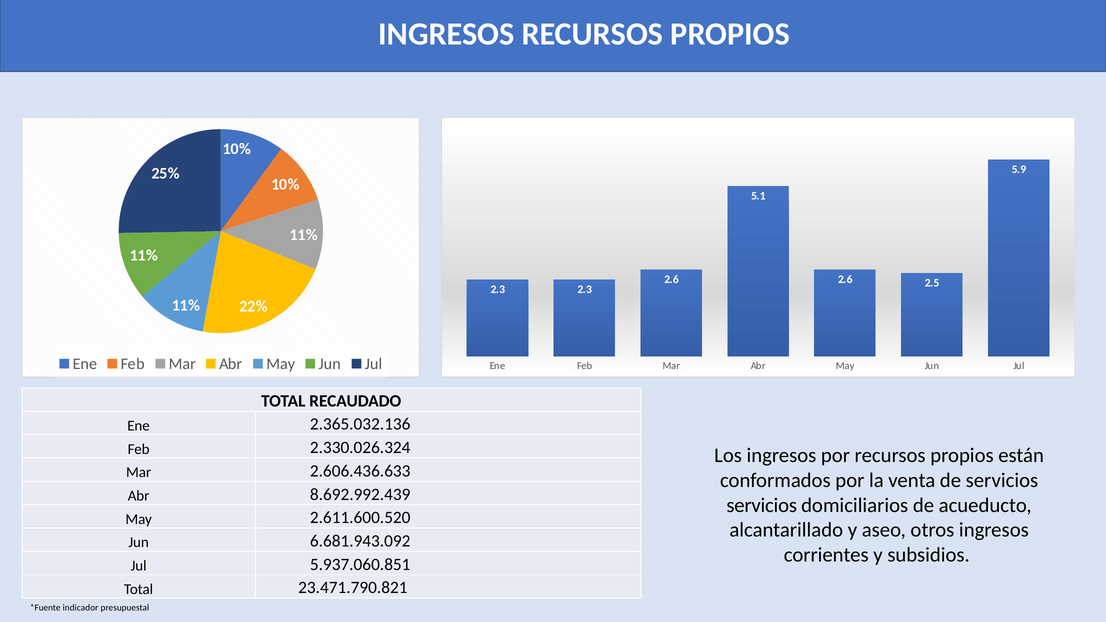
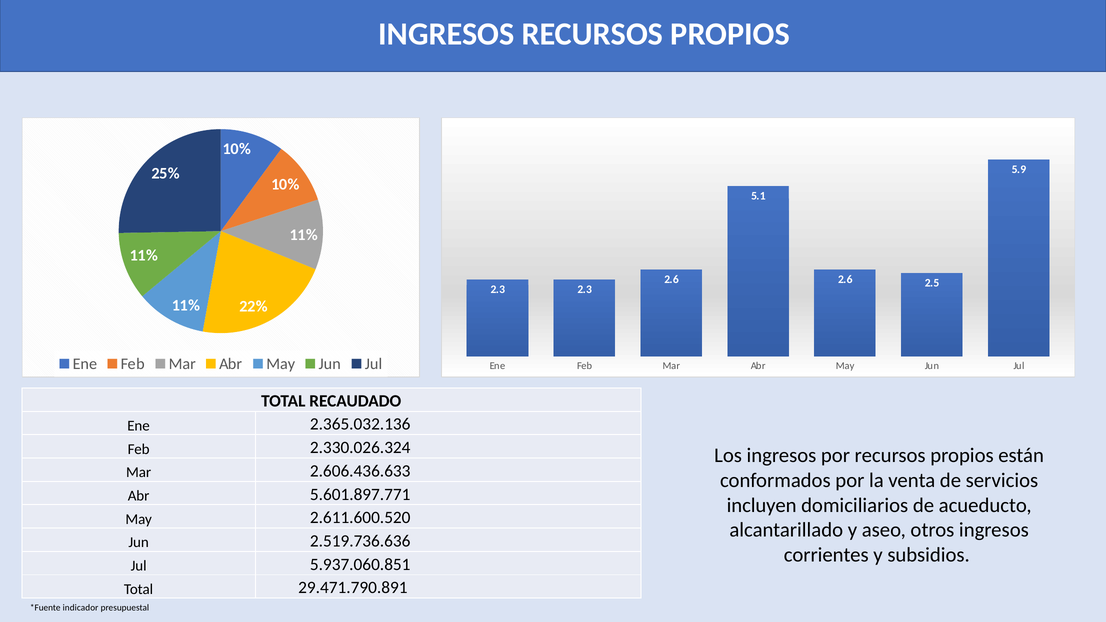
8.692.992.439: 8.692.992.439 -> 5.601.897.771
servicios at (762, 505): servicios -> incluyen
6.681.943.092: 6.681.943.092 -> 2.519.736.636
23.471.790.821: 23.471.790.821 -> 29.471.790.891
